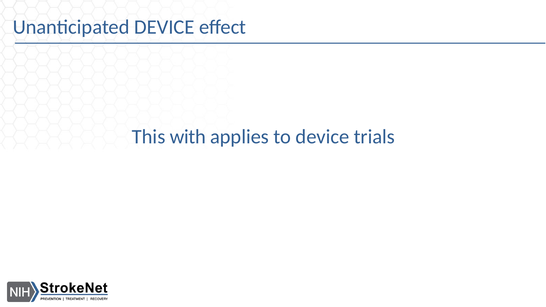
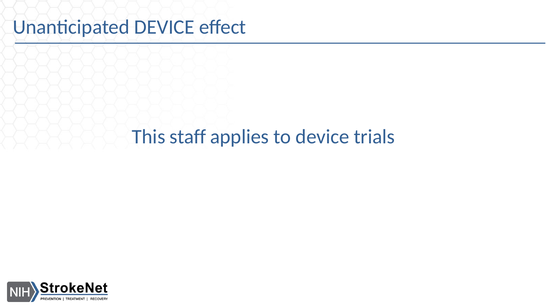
with: with -> staff
